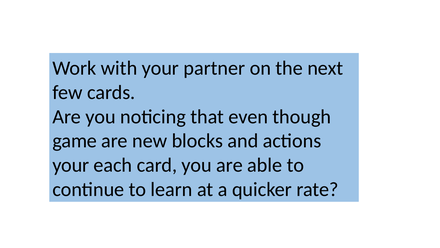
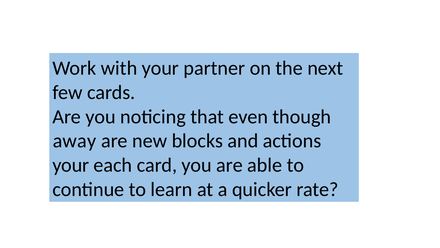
game: game -> away
